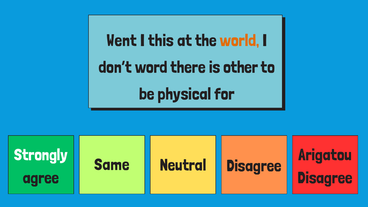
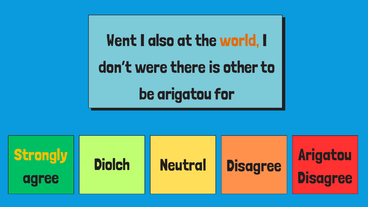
this: this -> also
word: word -> were
be physical: physical -> arigatou
Strongly colour: white -> yellow
Same: Same -> Diolch
